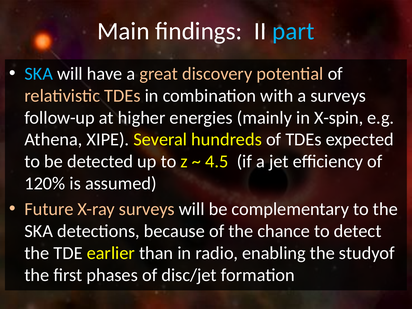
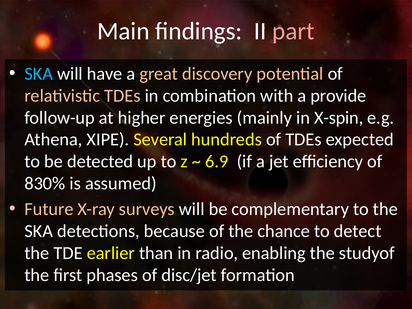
part colour: light blue -> pink
a surveys: surveys -> provide
4.5: 4.5 -> 6.9
120%: 120% -> 830%
